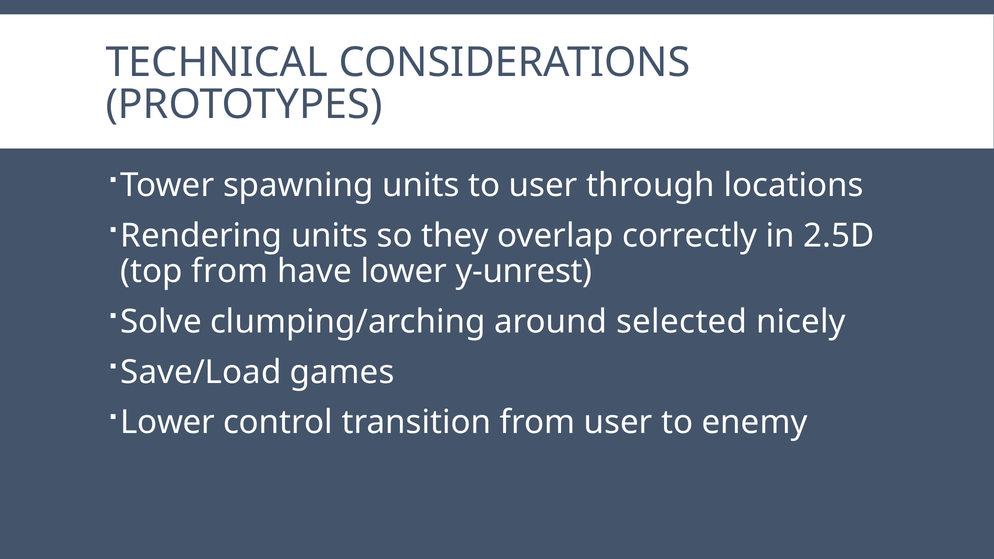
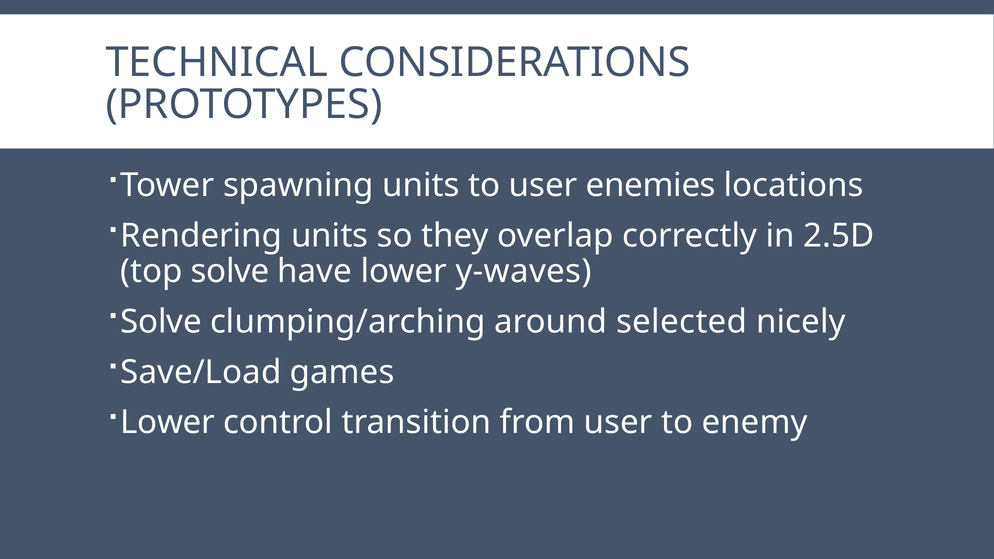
through: through -> enemies
top from: from -> solve
y-unrest: y-unrest -> y-waves
